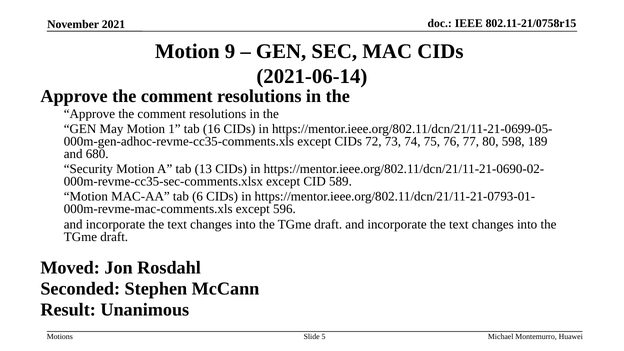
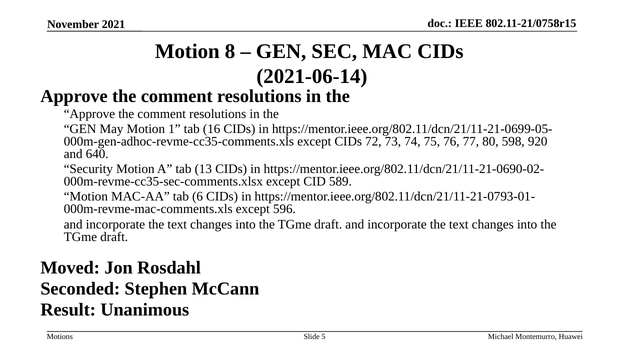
9: 9 -> 8
189: 189 -> 920
680: 680 -> 640
